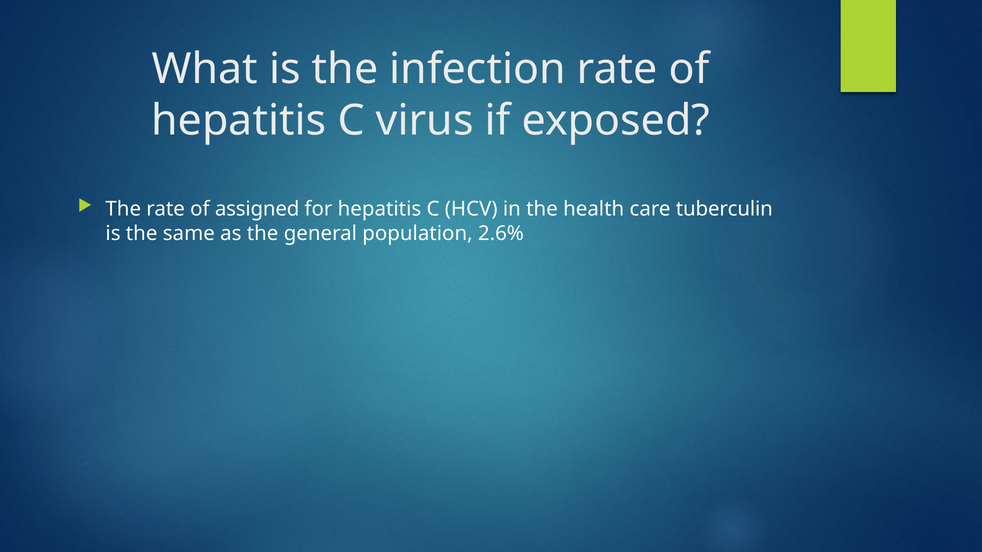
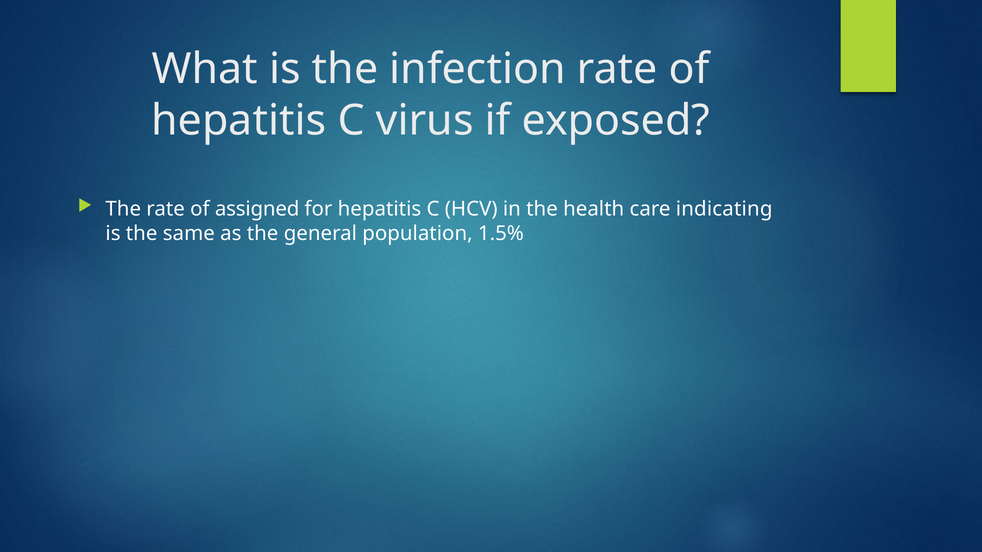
tuberculin: tuberculin -> indicating
2.6%: 2.6% -> 1.5%
